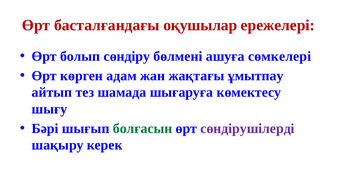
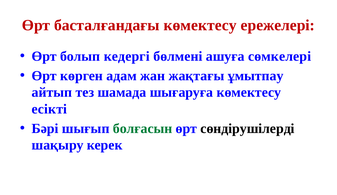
басталғандағы оқушылар: оқушылар -> көмектесу
сөндіру: сөндіру -> кедергі
шығу: шығу -> есікті
сөндірушілерді colour: purple -> black
